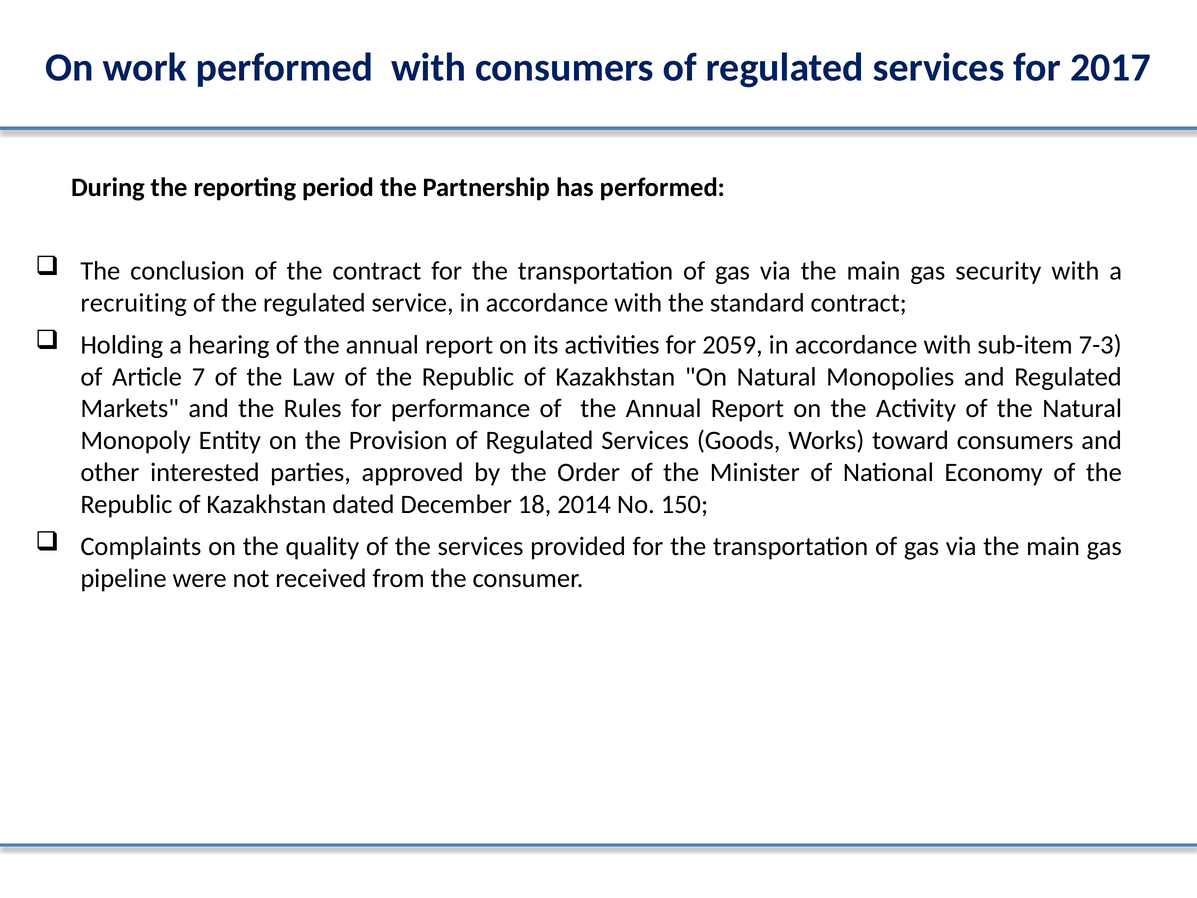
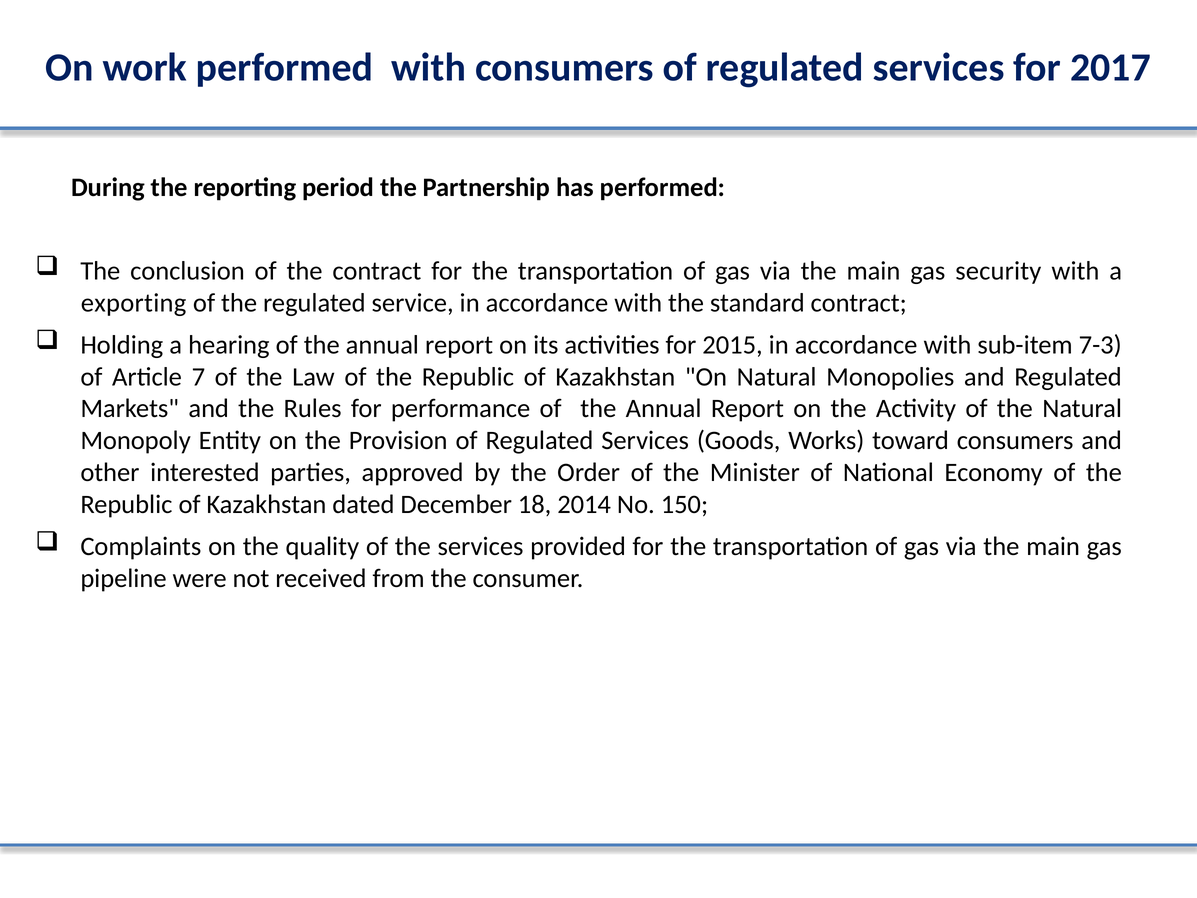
recruiting: recruiting -> exporting
2059: 2059 -> 2015
